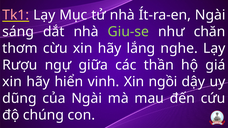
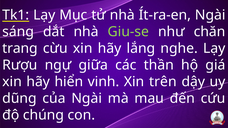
Tk1 colour: pink -> white
thơm: thơm -> trang
ngồi: ngồi -> trên
